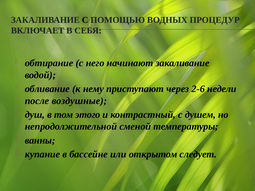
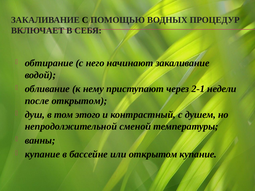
2-6: 2-6 -> 2-1
после воздушные: воздушные -> открытом
открытом следует: следует -> купание
